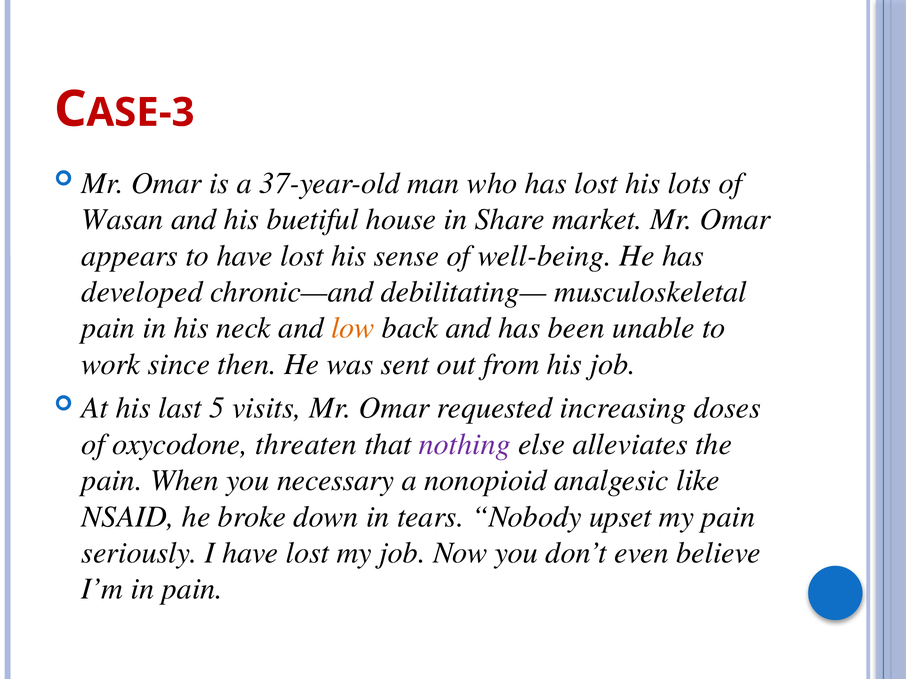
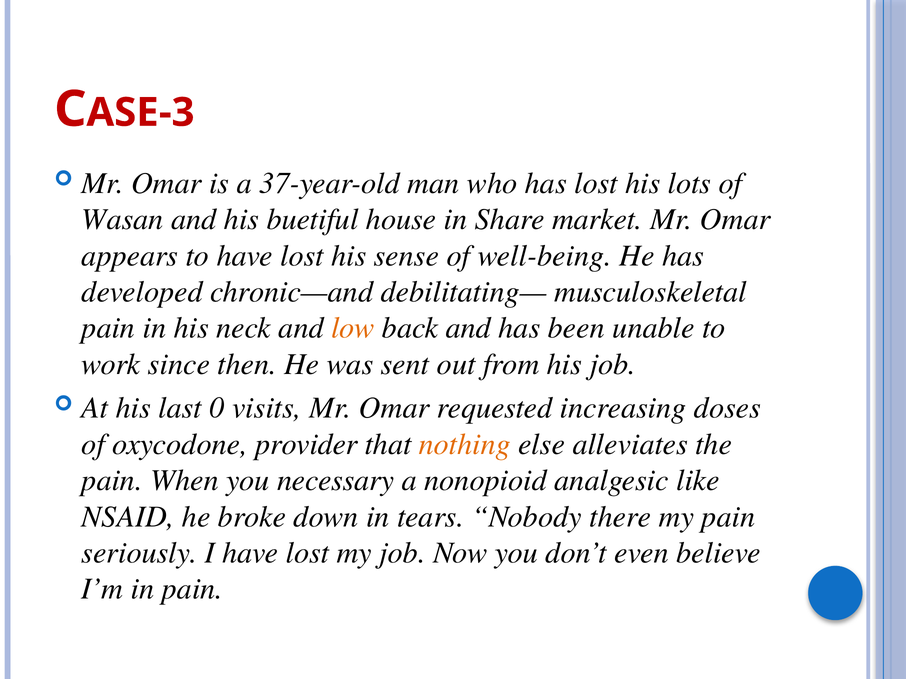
5: 5 -> 0
threaten: threaten -> provider
nothing colour: purple -> orange
upset: upset -> there
